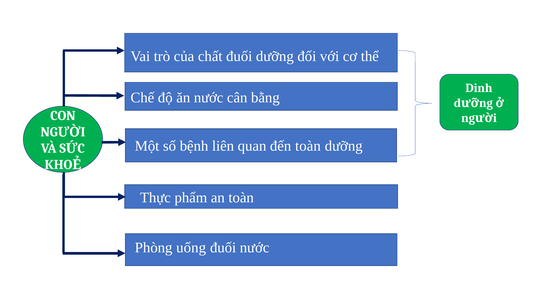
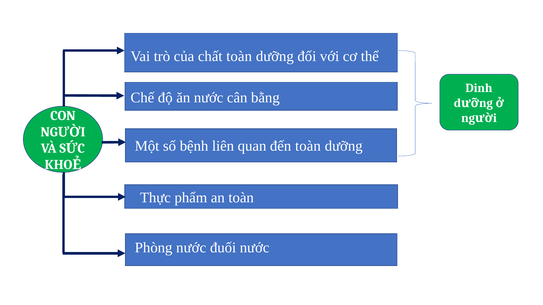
chất đuối: đuối -> toàn
Phòng uống: uống -> nước
